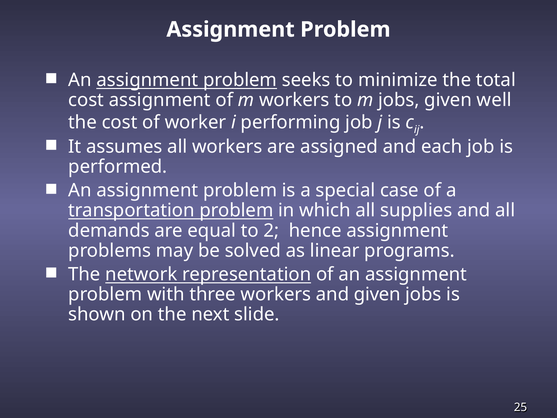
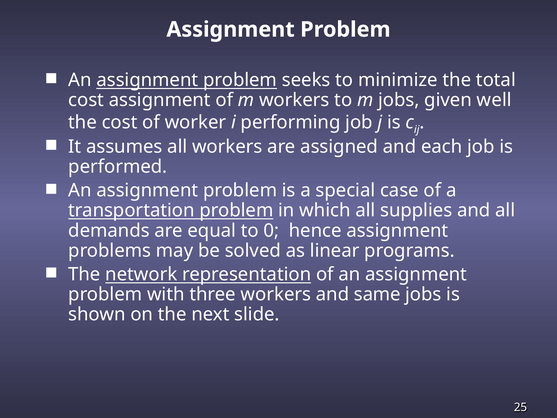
2: 2 -> 0
and given: given -> same
